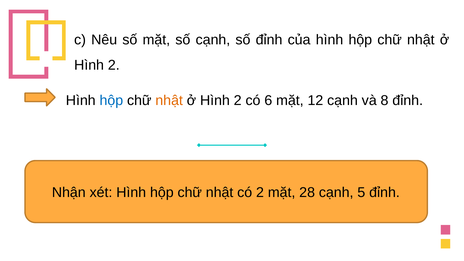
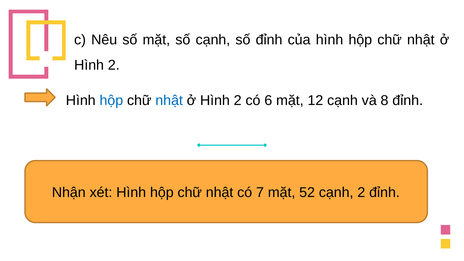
nhật at (169, 101) colour: orange -> blue
có 2: 2 -> 7
28: 28 -> 52
cạnh 5: 5 -> 2
